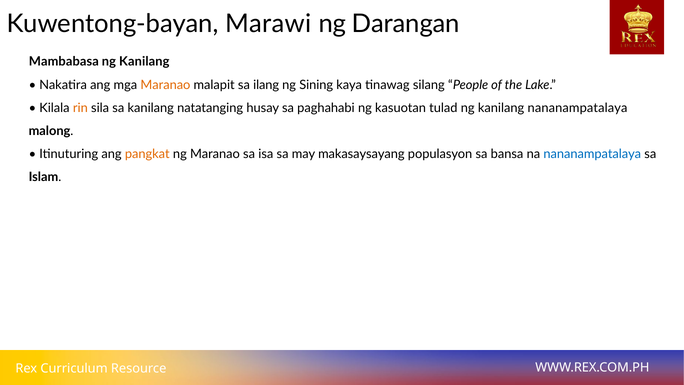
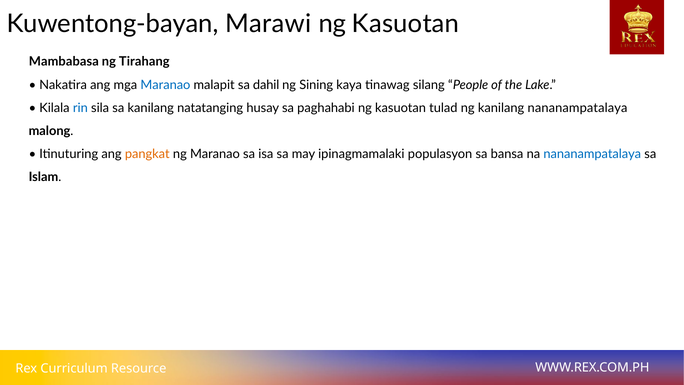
Darangan at (406, 24): Darangan -> Kasuotan
Kanilang at (144, 62): Kanilang -> Tirahang
Maranao at (165, 85) colour: orange -> blue
ilang: ilang -> dahil
rin colour: orange -> blue
makasaysayang: makasaysayang -> ipinagmamalaki
